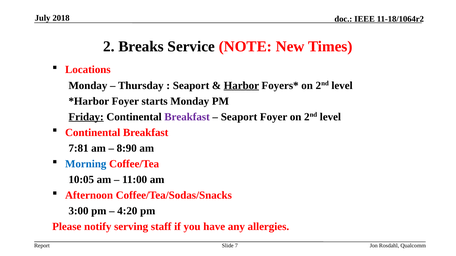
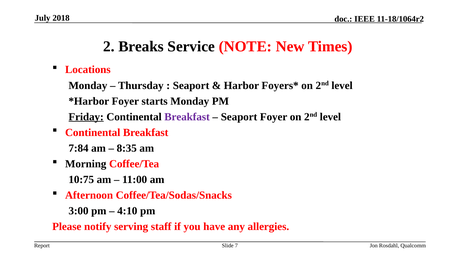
Harbor underline: present -> none
7:81: 7:81 -> 7:84
8:90: 8:90 -> 8:35
Morning colour: blue -> black
10:05: 10:05 -> 10:75
4:20: 4:20 -> 4:10
